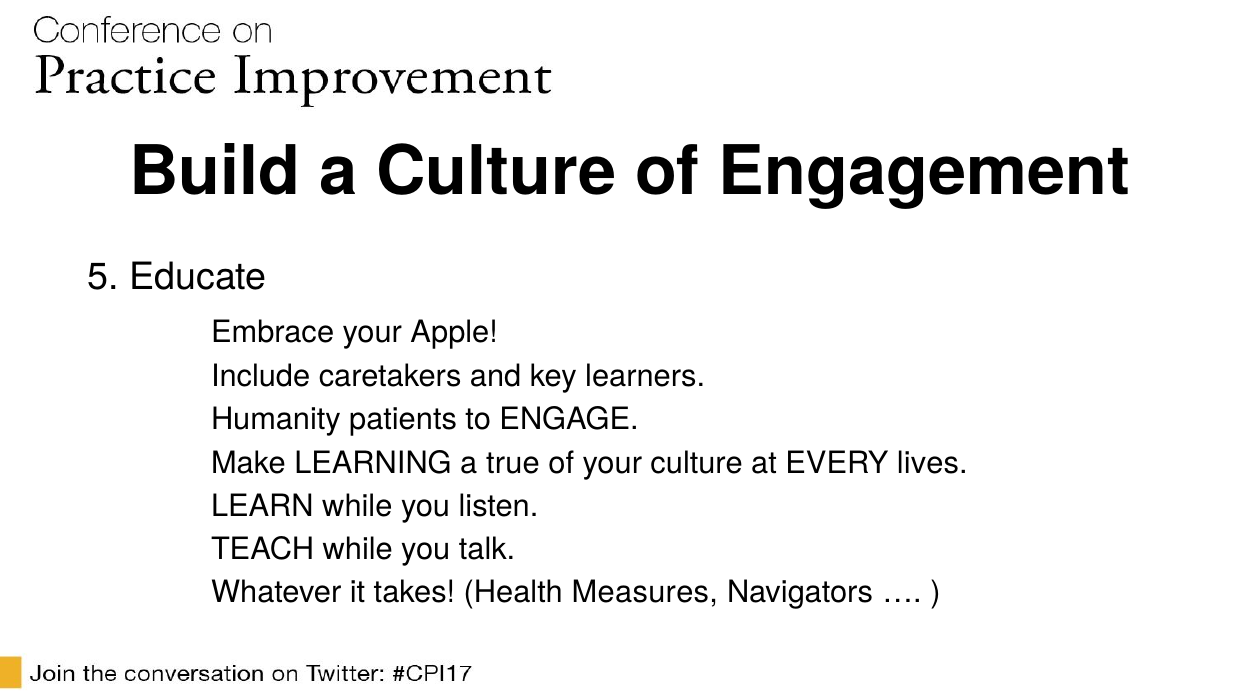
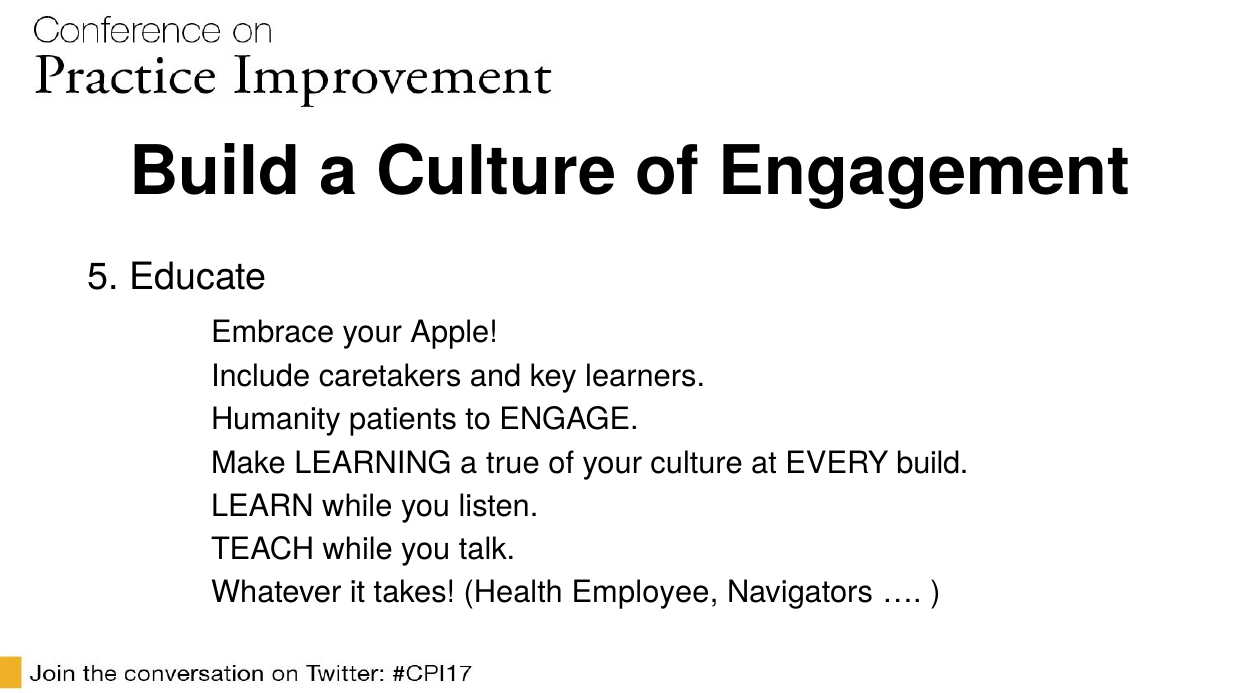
EVERY lives: lives -> build
Measures: Measures -> Employee
